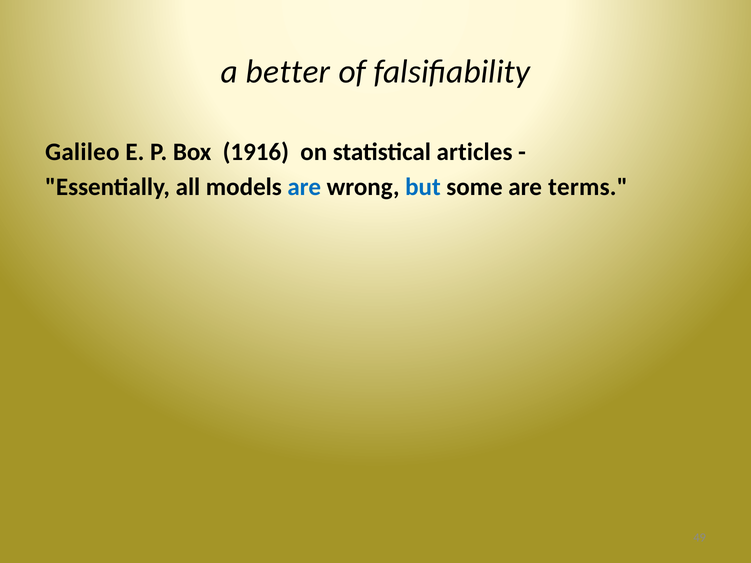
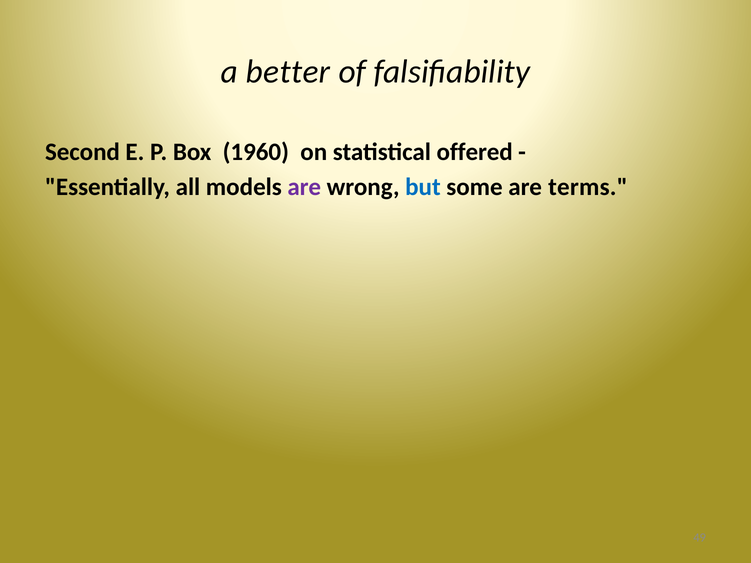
Galileo: Galileo -> Second
1916: 1916 -> 1960
articles: articles -> offered
are at (304, 187) colour: blue -> purple
